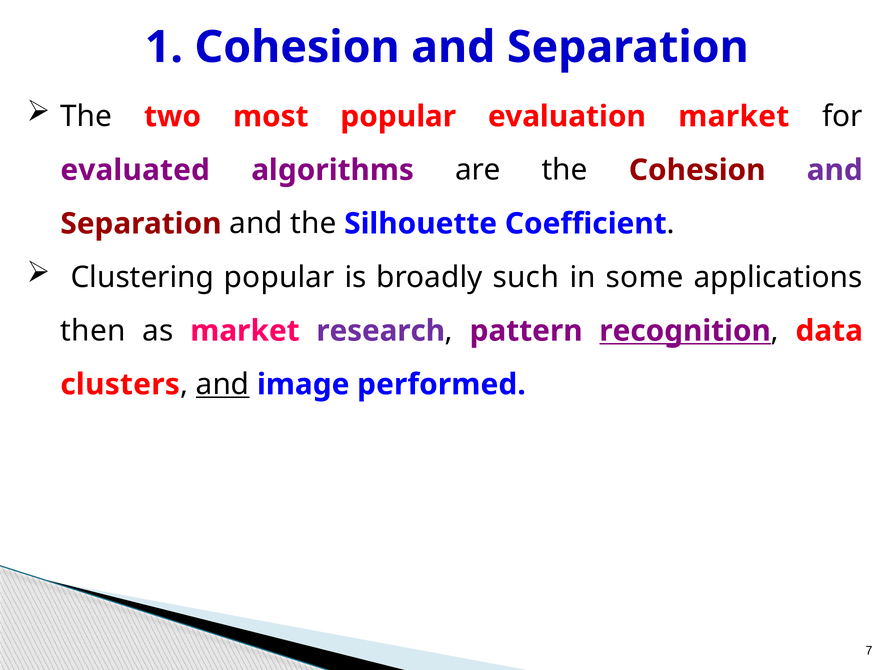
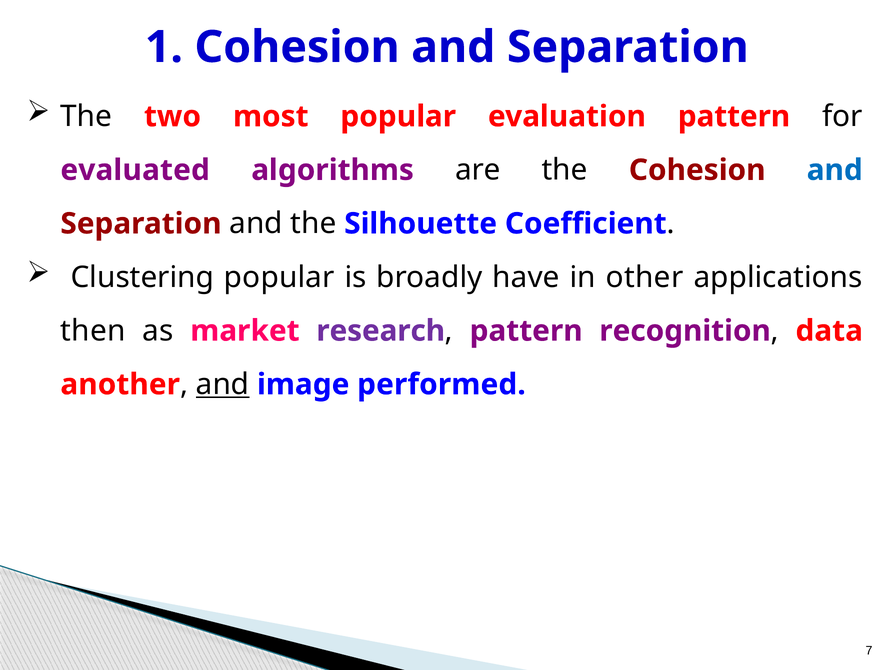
evaluation market: market -> pattern
and at (835, 170) colour: purple -> blue
such: such -> have
some: some -> other
recognition underline: present -> none
clusters: clusters -> another
